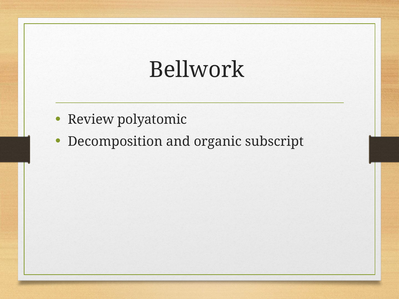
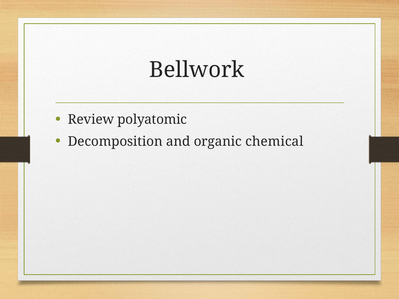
subscript: subscript -> chemical
